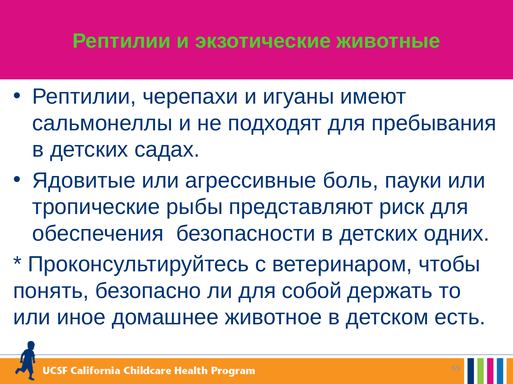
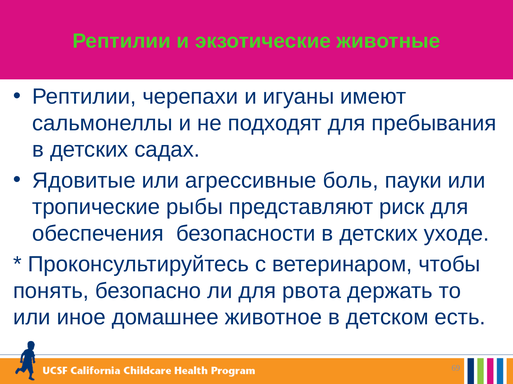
одних: одних -> уходе
собой: собой -> рвота
